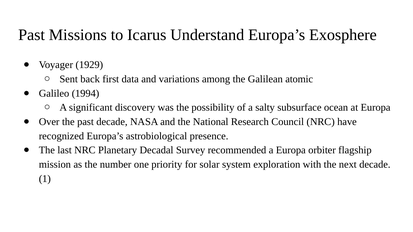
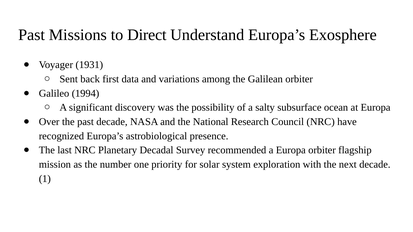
Icarus: Icarus -> Direct
1929: 1929 -> 1931
Galilean atomic: atomic -> orbiter
